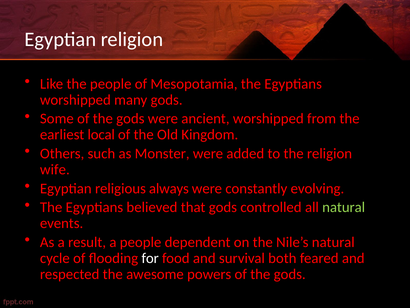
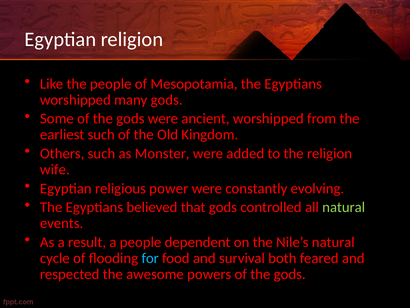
earliest local: local -> such
always: always -> power
for colour: white -> light blue
